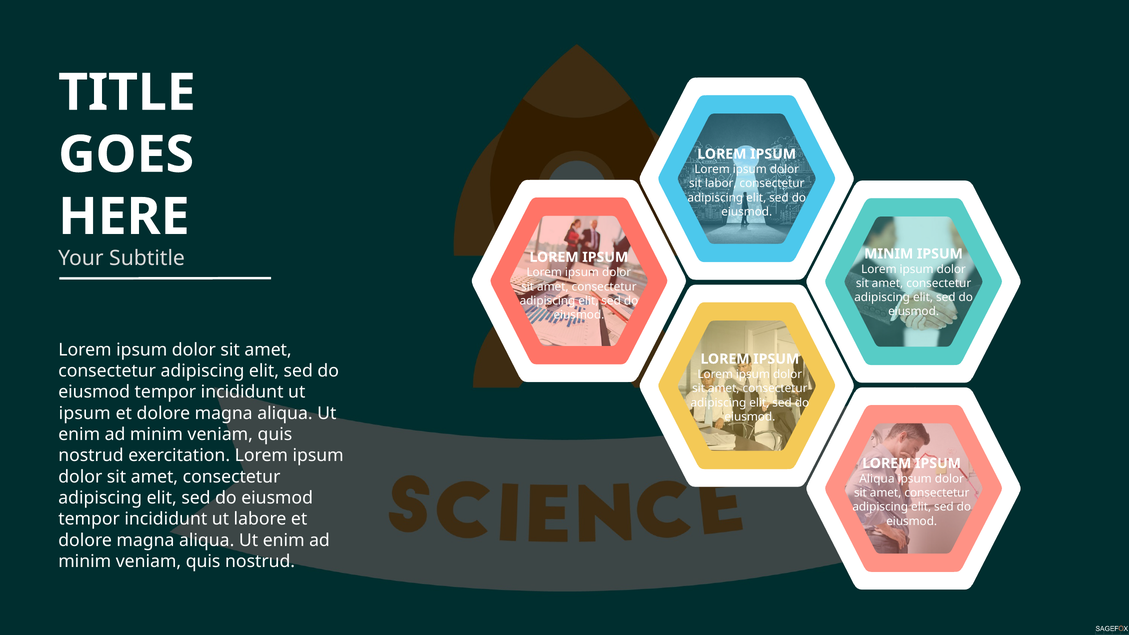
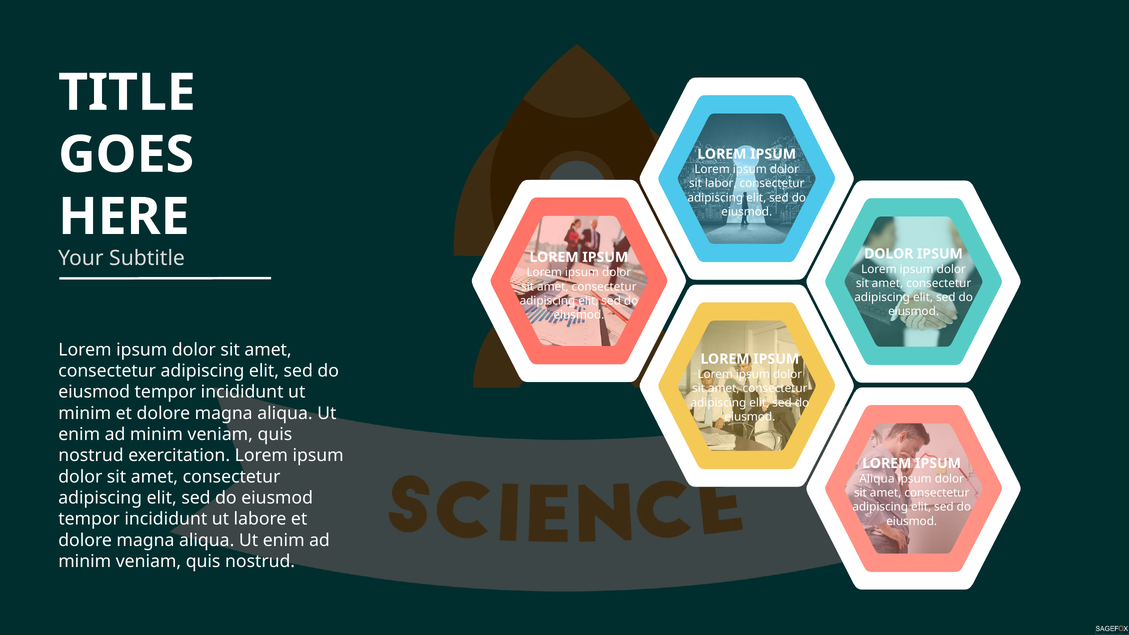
MINIM at (889, 254): MINIM -> DOLOR
ipsum at (85, 413): ipsum -> minim
